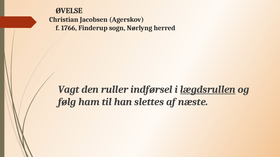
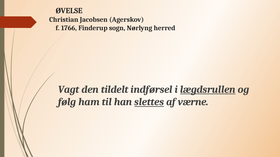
ruller: ruller -> tildelt
slettes underline: none -> present
næste: næste -> værne
